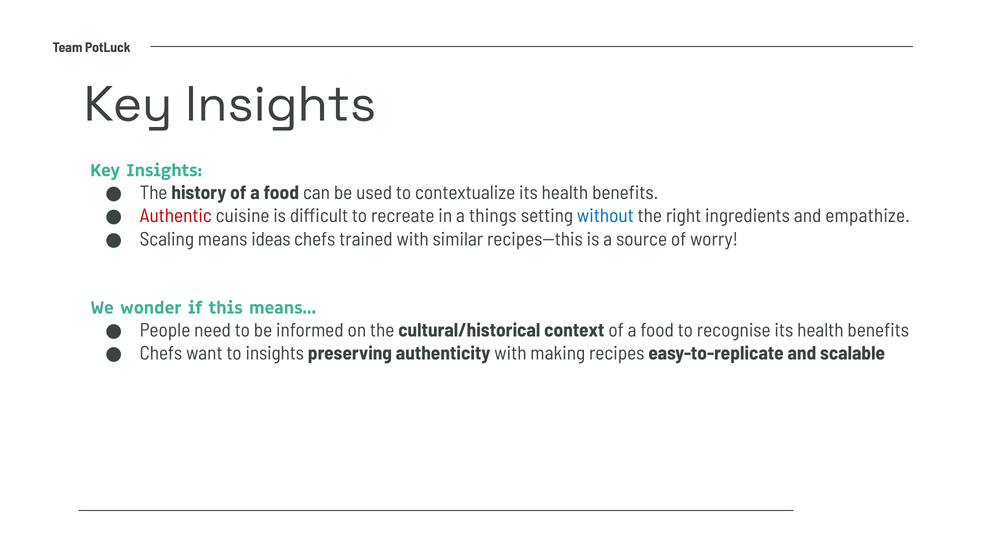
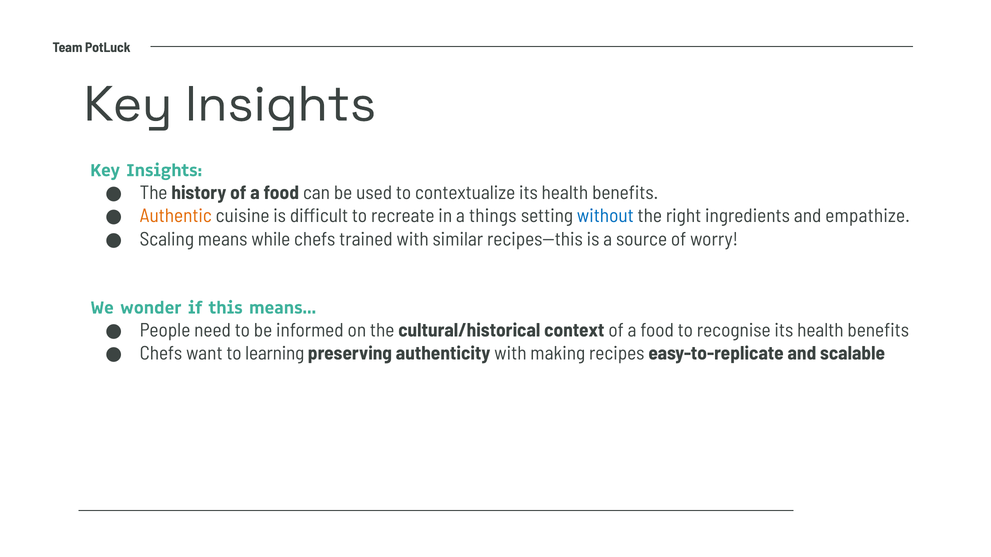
Authentic colour: red -> orange
ideas: ideas -> while
to insights: insights -> learning
